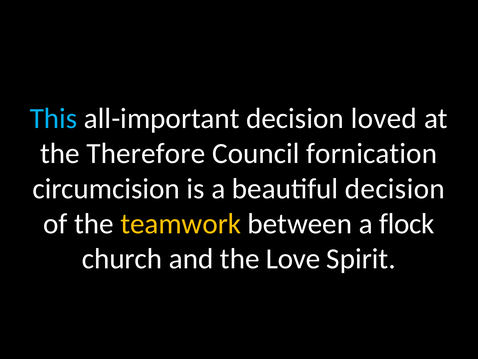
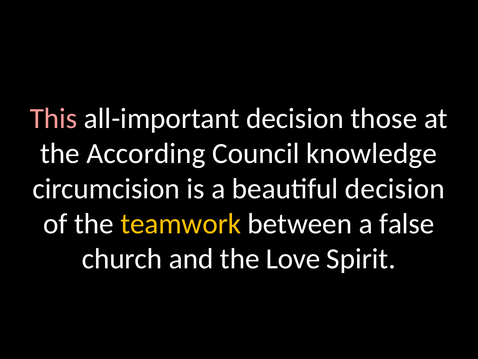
This colour: light blue -> pink
loved: loved -> those
Therefore: Therefore -> According
fornication: fornication -> knowledge
flock: flock -> false
